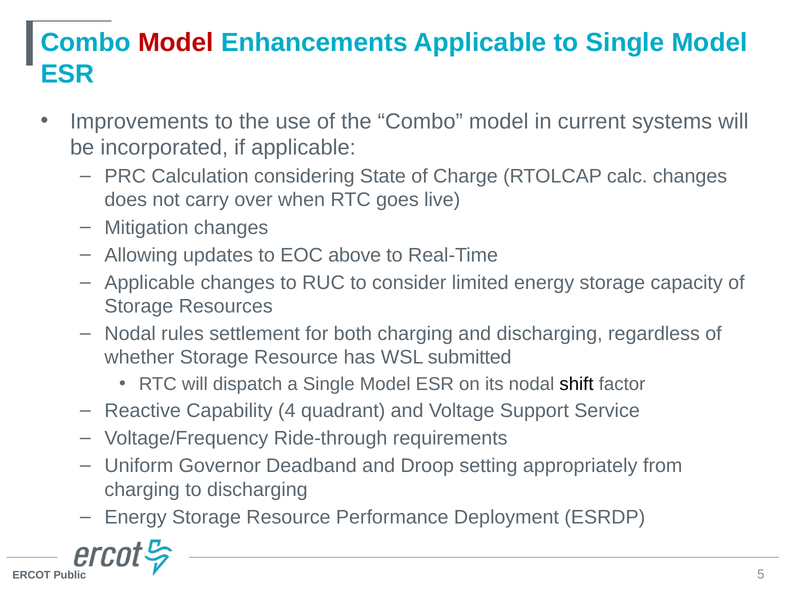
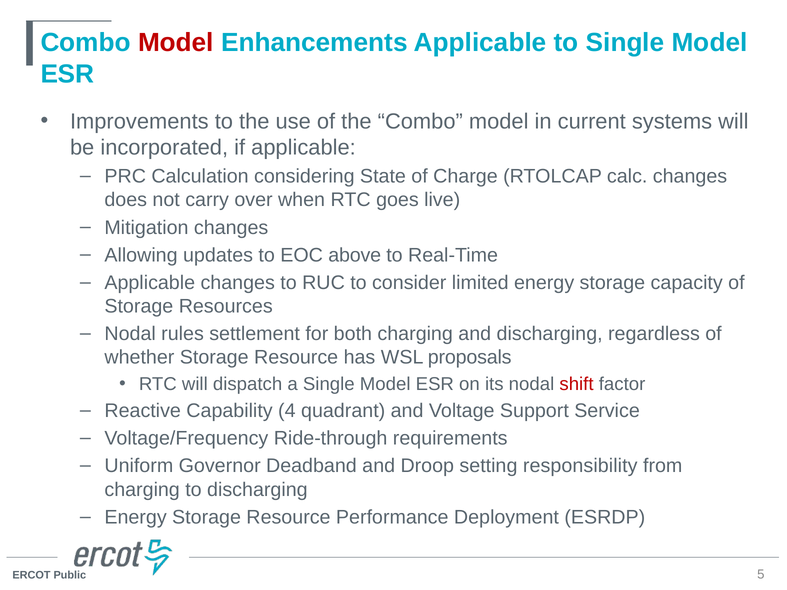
submitted: submitted -> proposals
shift colour: black -> red
appropriately: appropriately -> responsibility
